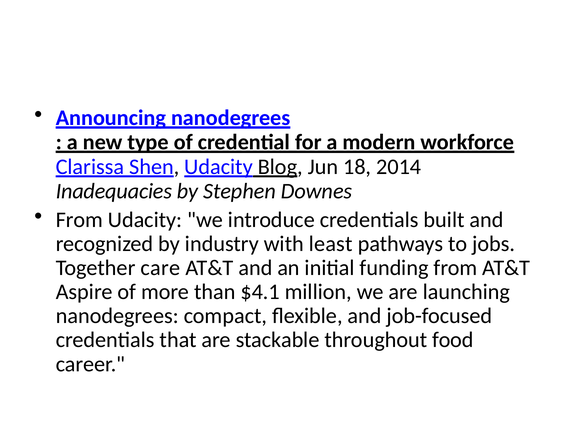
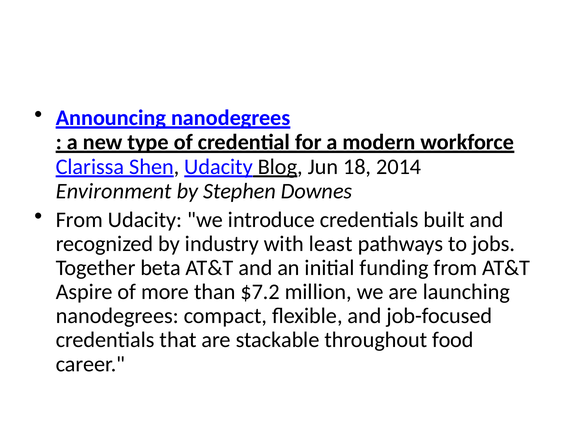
Inadequacies: Inadequacies -> Environment
care: care -> beta
$4.1: $4.1 -> $7.2
